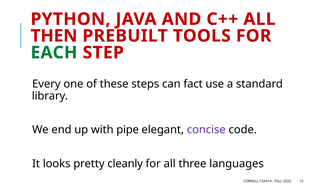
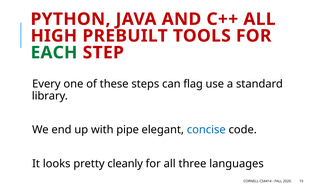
THEN: THEN -> HIGH
fact: fact -> flag
concise colour: purple -> blue
